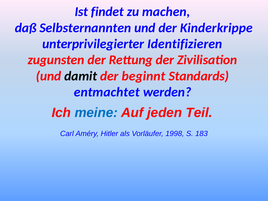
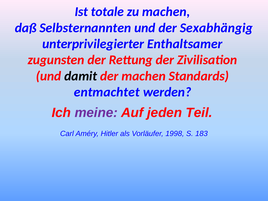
findet: findet -> totale
Kinderkrippe: Kinderkrippe -> Sexabhängig
Identifizieren: Identifizieren -> Enthaltsamer
der beginnt: beginnt -> machen
meine colour: blue -> purple
